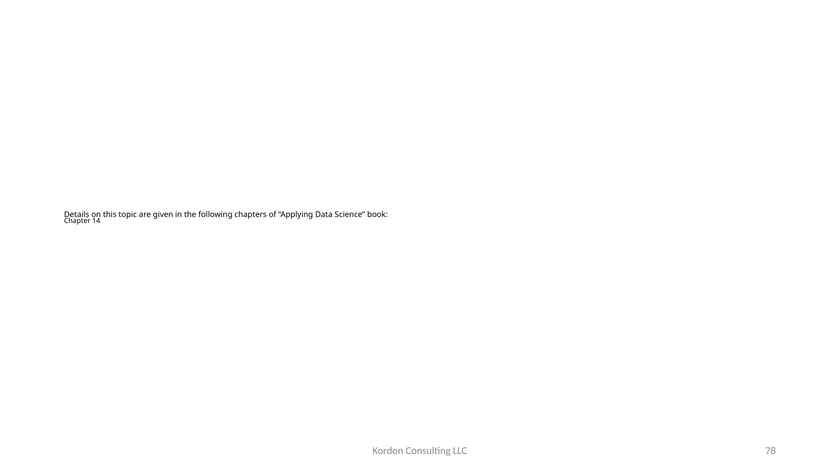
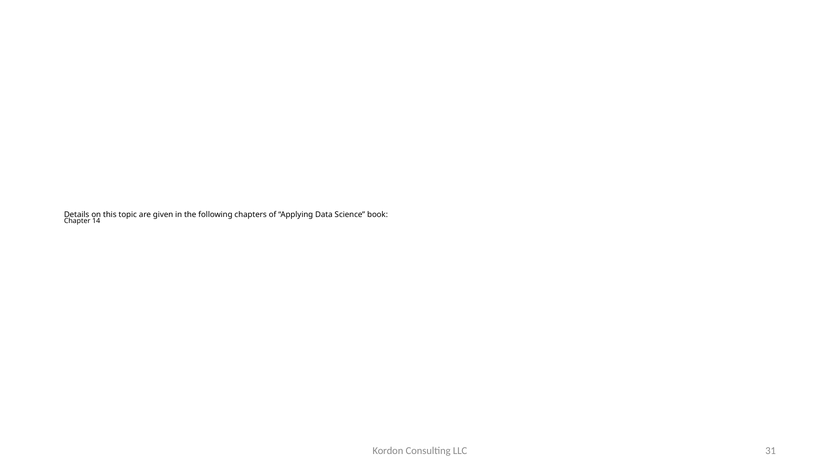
78: 78 -> 31
